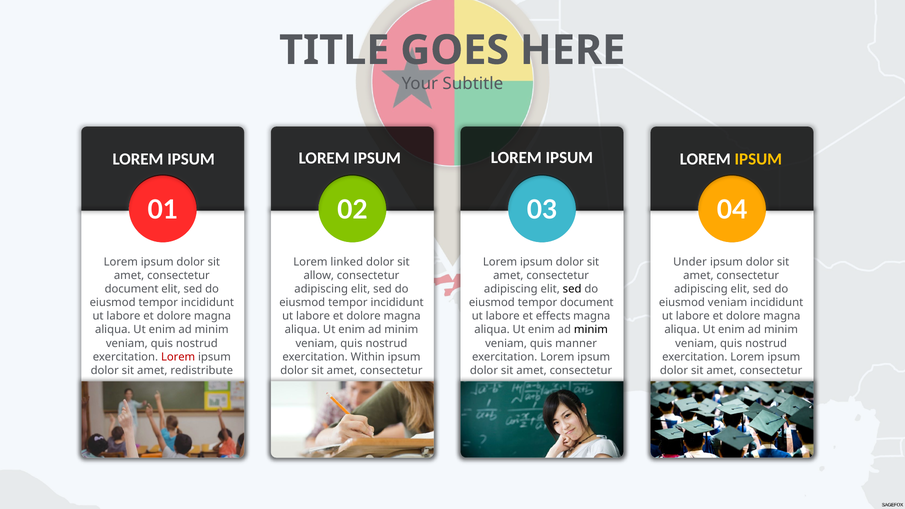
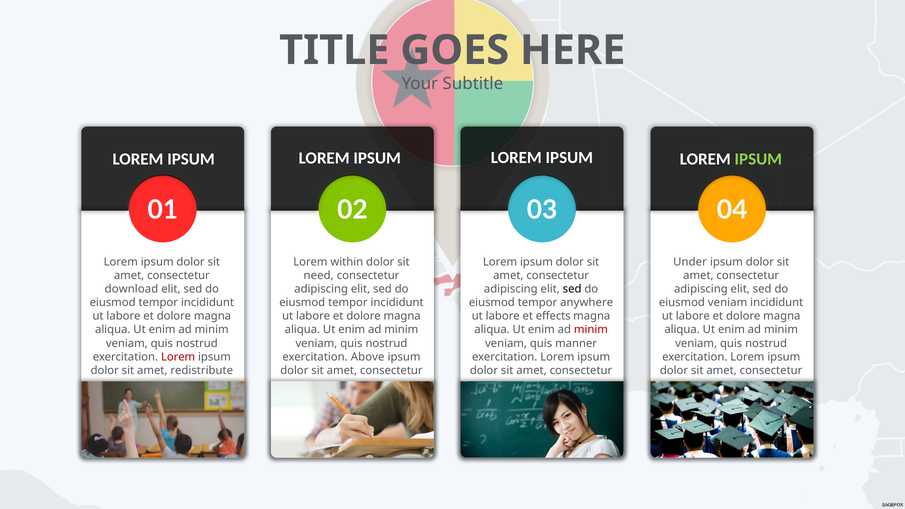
IPSUM at (758, 159) colour: yellow -> light green
linked: linked -> within
allow: allow -> need
document at (132, 289): document -> download
tempor document: document -> anywhere
minim at (591, 330) colour: black -> red
Within: Within -> Above
